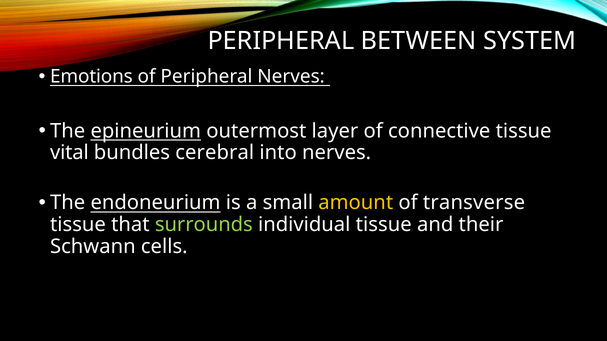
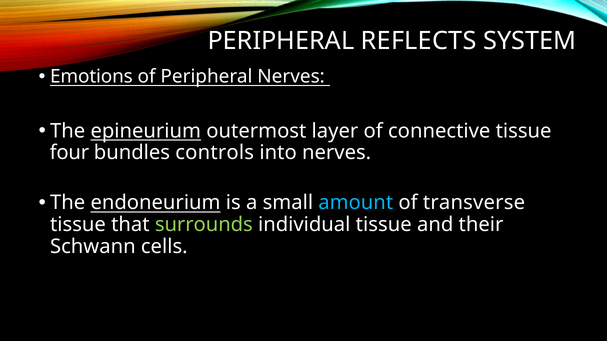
BETWEEN: BETWEEN -> REFLECTS
vital: vital -> four
cerebral: cerebral -> controls
amount colour: yellow -> light blue
